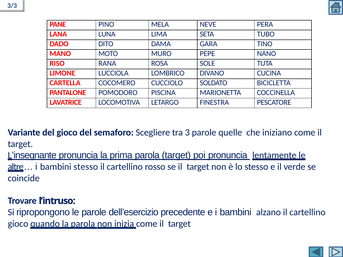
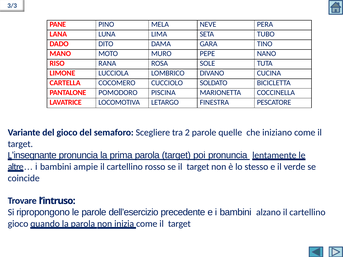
3: 3 -> 2
bambini stesso: stesso -> ampie
